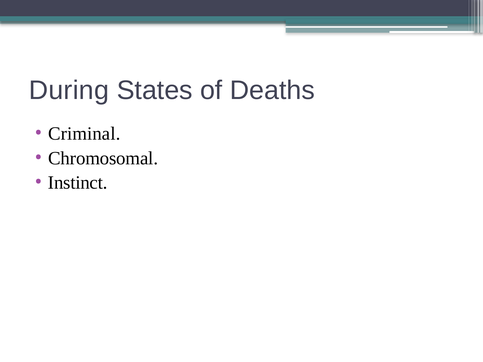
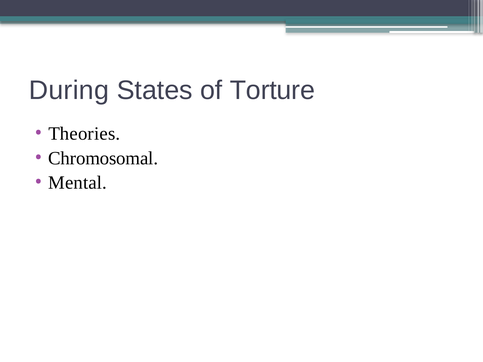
Deaths: Deaths -> Torture
Criminal: Criminal -> Theories
Instinct: Instinct -> Mental
